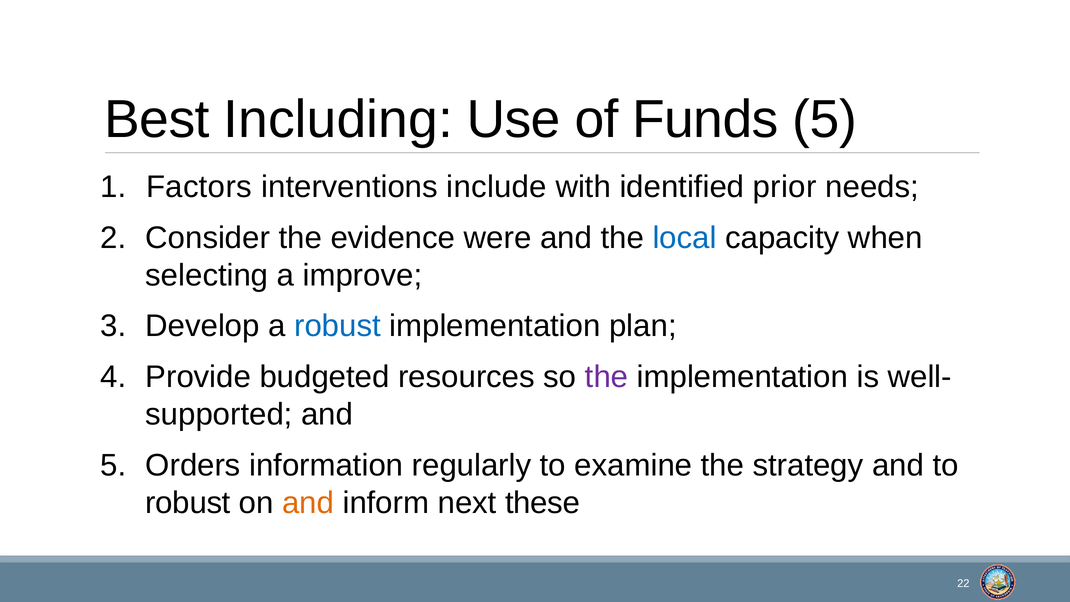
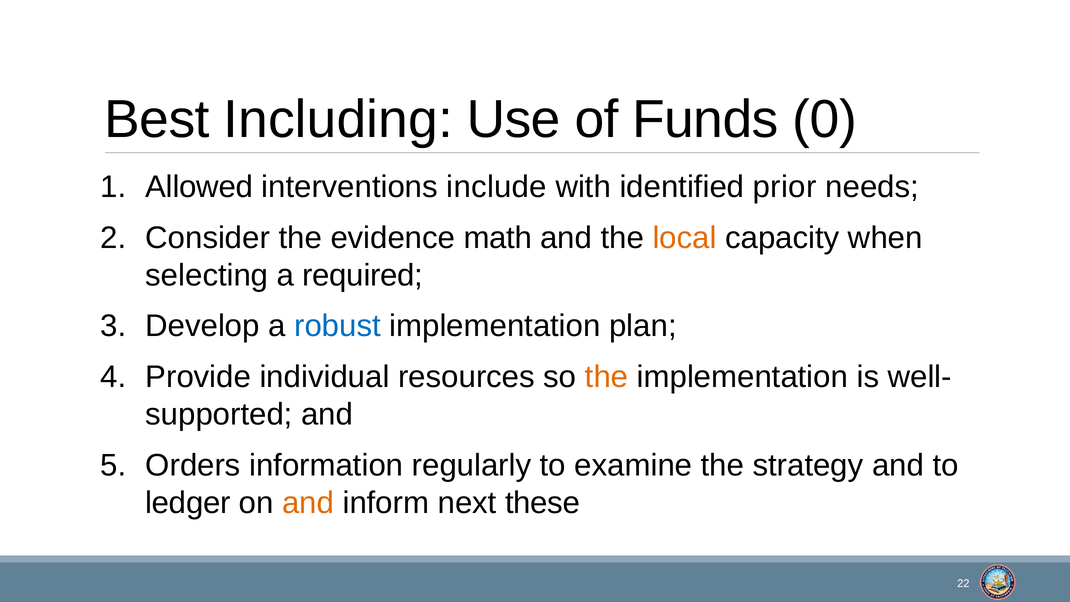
Funds 5: 5 -> 0
Factors: Factors -> Allowed
were: were -> math
local colour: blue -> orange
improve: improve -> required
budgeted: budgeted -> individual
the at (607, 377) colour: purple -> orange
robust at (188, 503): robust -> ledger
